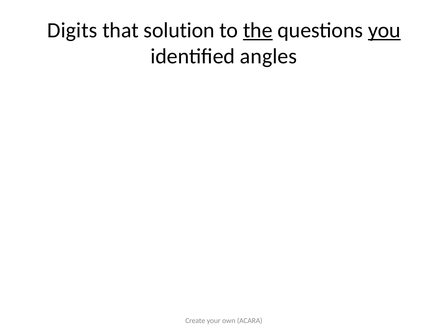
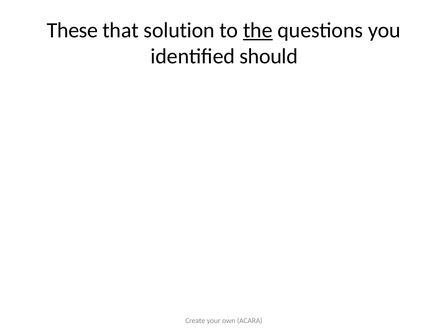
Digits: Digits -> These
you underline: present -> none
angles: angles -> should
